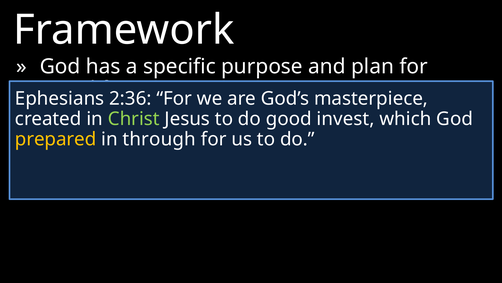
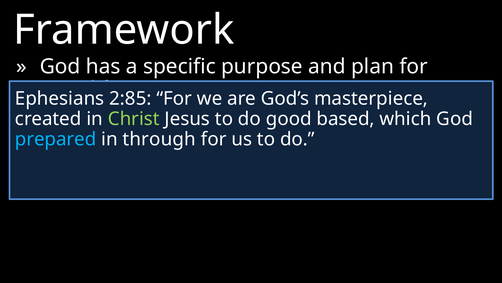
2:36: 2:36 -> 2:85
invest: invest -> based
prepared colour: yellow -> light blue
